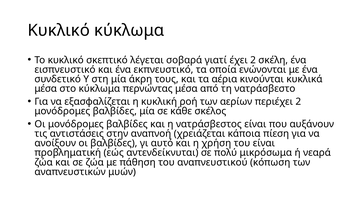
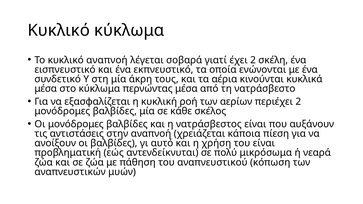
κυκλικό σκεπτικό: σκεπτικό -> αναπνοή
